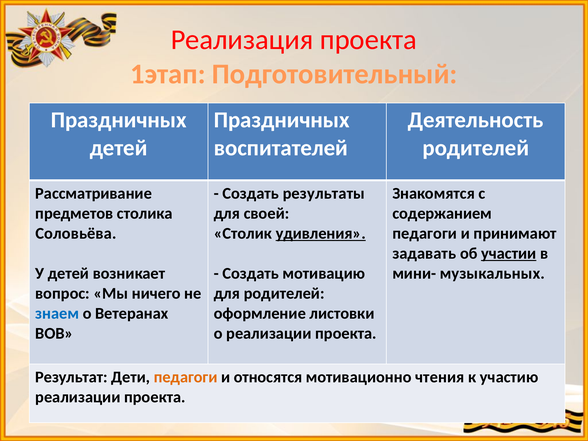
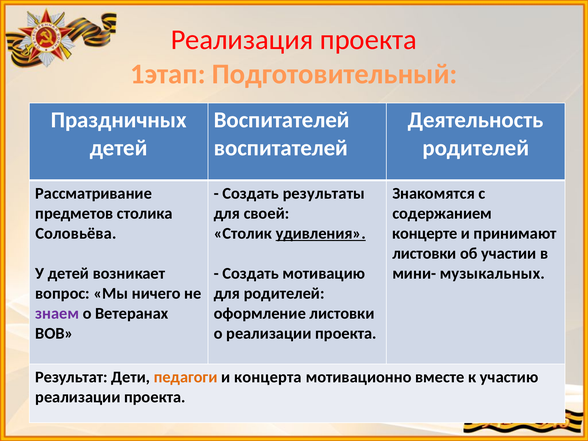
Праздничных at (282, 120): Праздничных -> Воспитателей
педагоги at (425, 233): педагоги -> концерте
задавать at (424, 253): задавать -> листовки
участии underline: present -> none
знаем colour: blue -> purple
относятся: относятся -> концерта
чтения: чтения -> вместе
